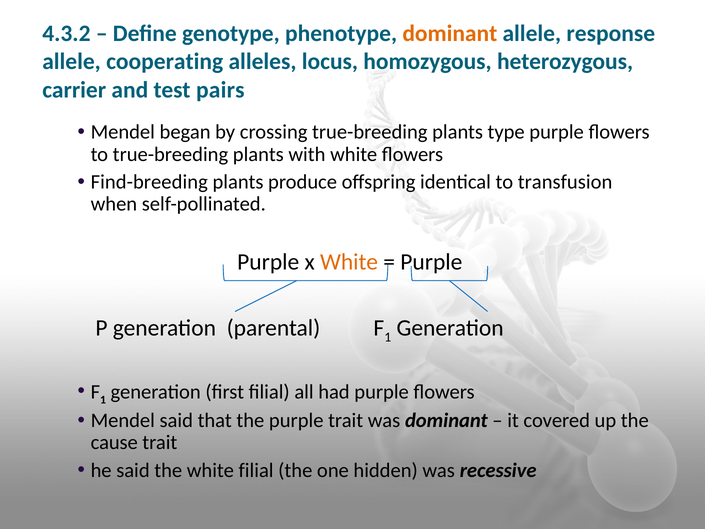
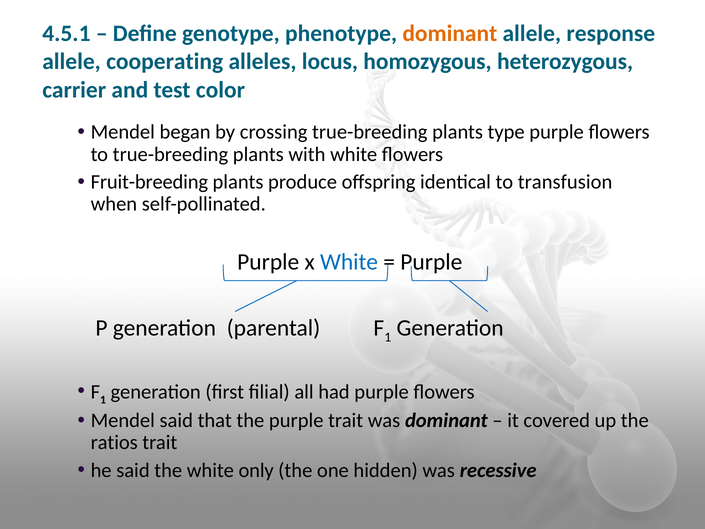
4.3.2: 4.3.2 -> 4.5.1
pairs: pairs -> color
Find-breeding: Find-breeding -> Fruit-breeding
White at (349, 262) colour: orange -> blue
cause: cause -> ratios
white filial: filial -> only
